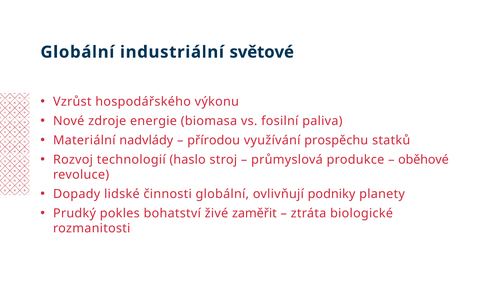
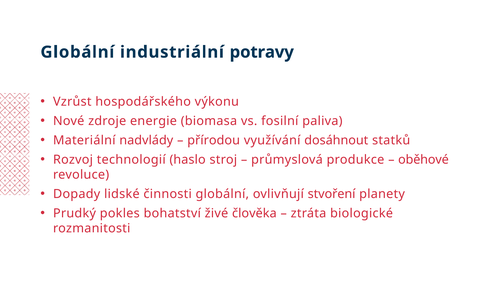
světové: světové -> potravy
prospěchu: prospěchu -> dosáhnout
podniky: podniky -> stvoření
zaměřit: zaměřit -> člověka
